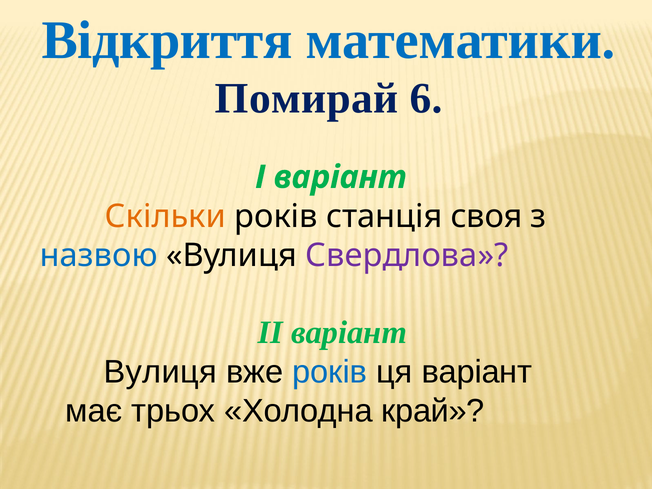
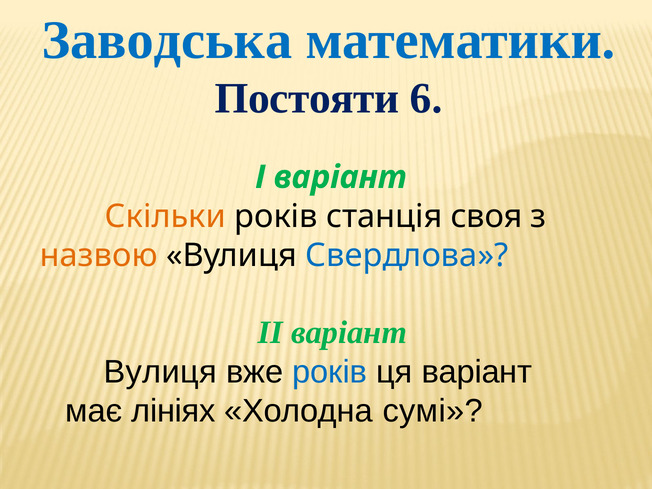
Відкриття: Відкриття -> Заводська
Помирай: Помирай -> Постояти
назвою colour: blue -> orange
Свердлова colour: purple -> blue
трьох: трьох -> лініях
край: край -> сумі
